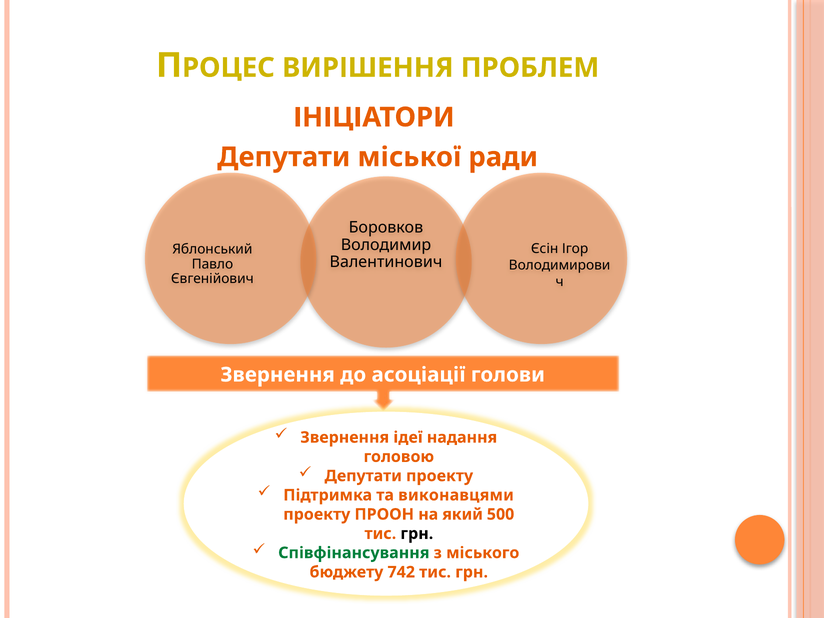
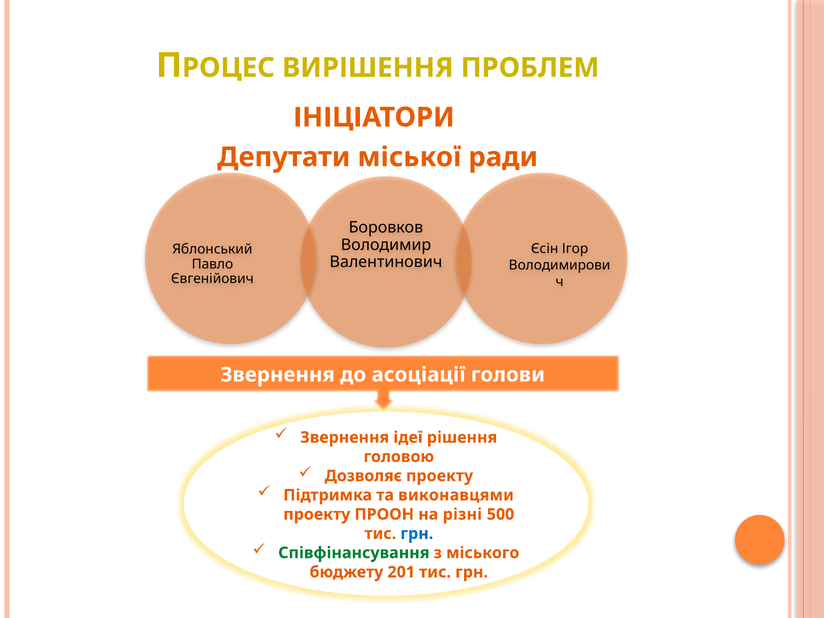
надання: надання -> рішення
Депутати at (363, 476): Депутати -> Дозволяє
який: який -> різні
грн at (417, 534) colour: black -> blue
742: 742 -> 201
